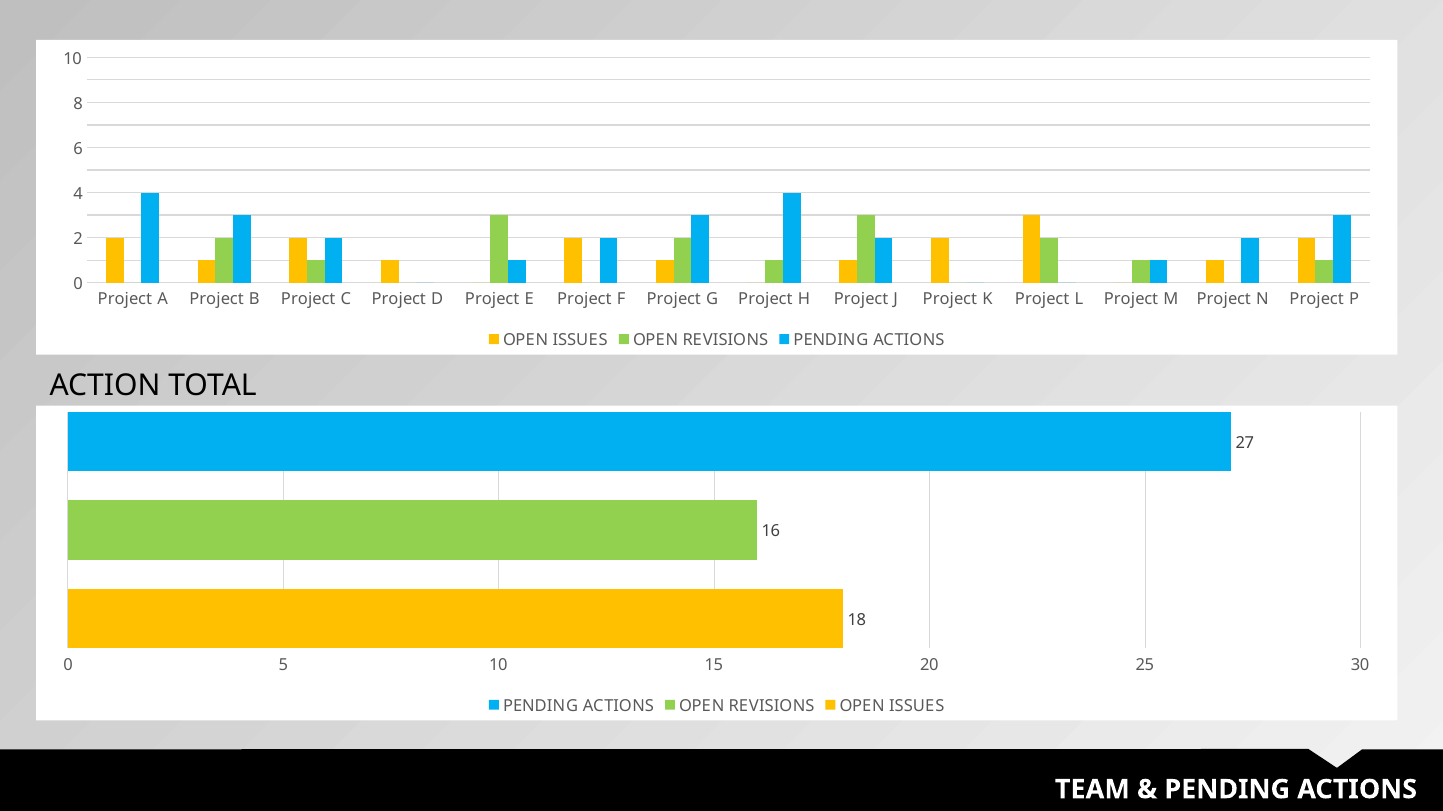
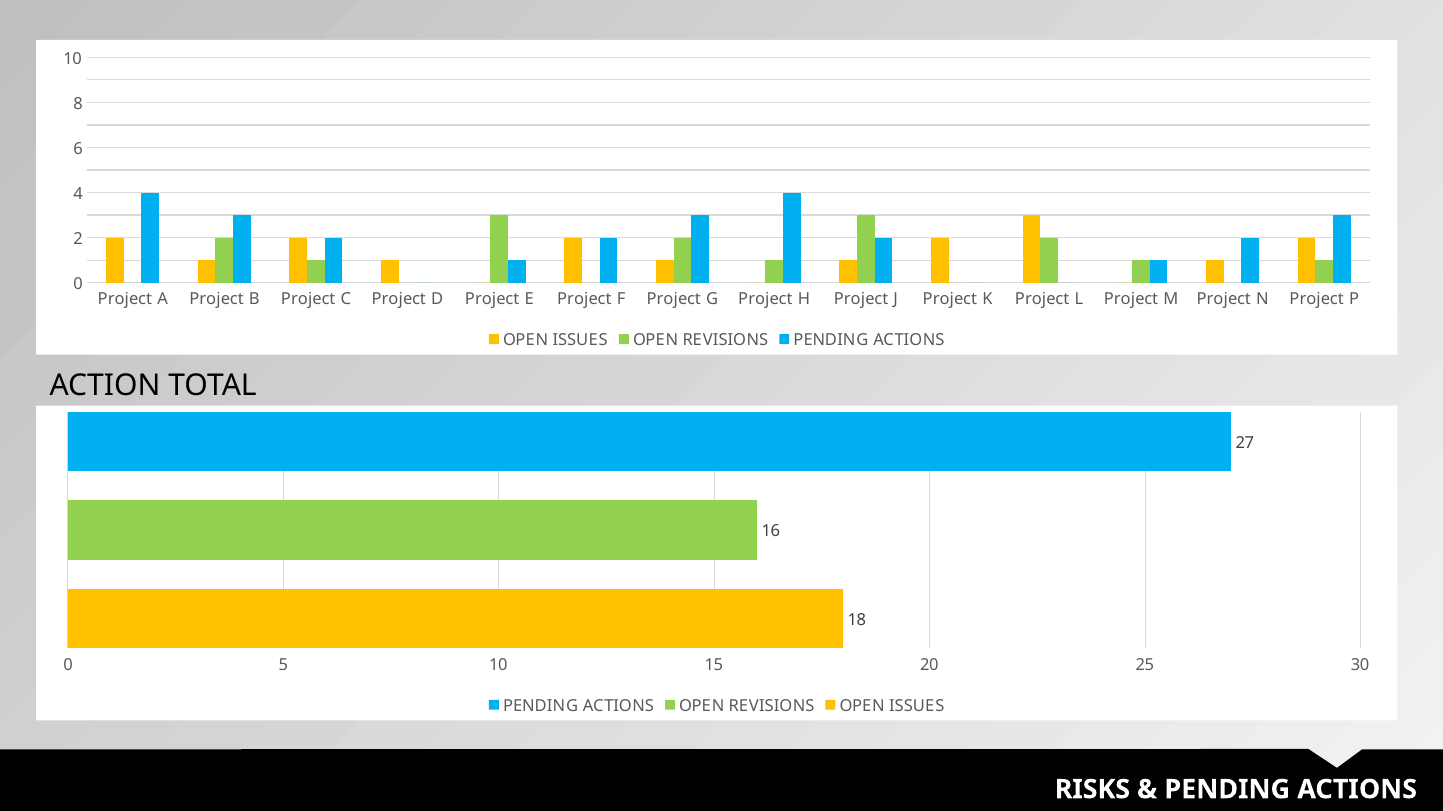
TEAM: TEAM -> RISKS
